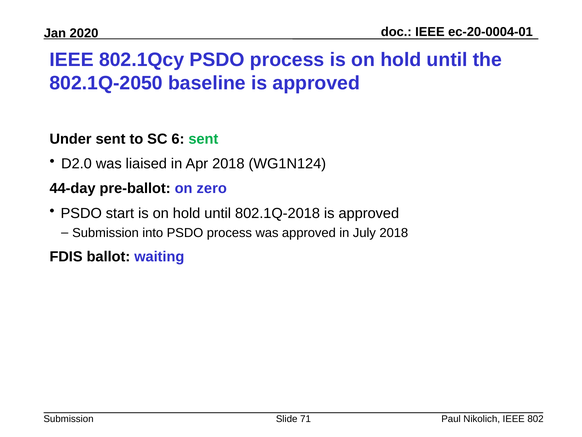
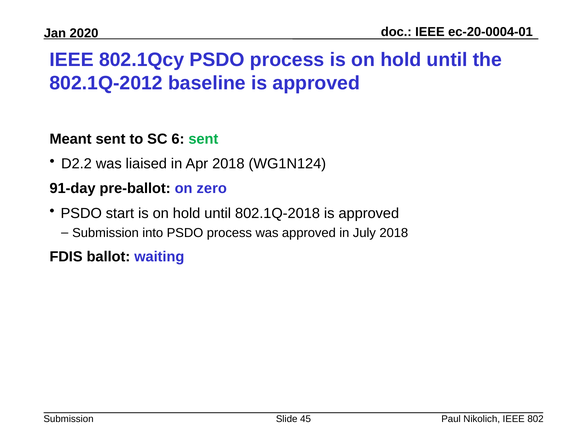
802.1Q-2050: 802.1Q-2050 -> 802.1Q-2012
Under: Under -> Meant
D2.0: D2.0 -> D2.2
44-day: 44-day -> 91-day
71: 71 -> 45
